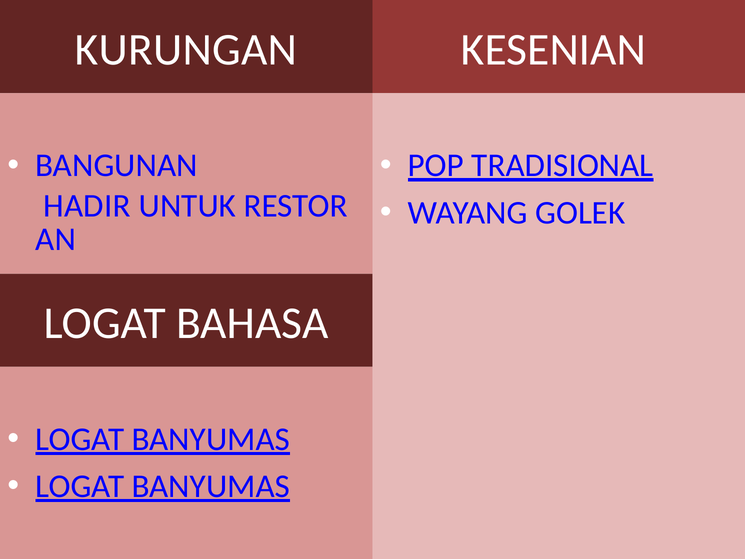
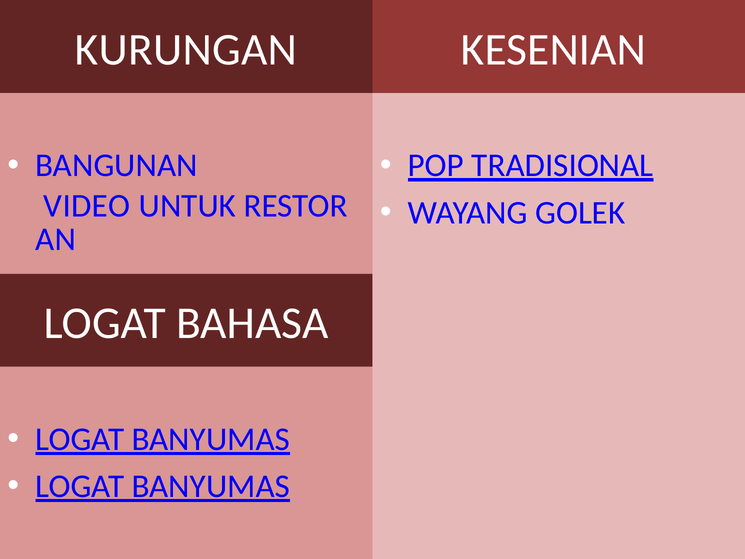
HADIR: HADIR -> VIDEO
